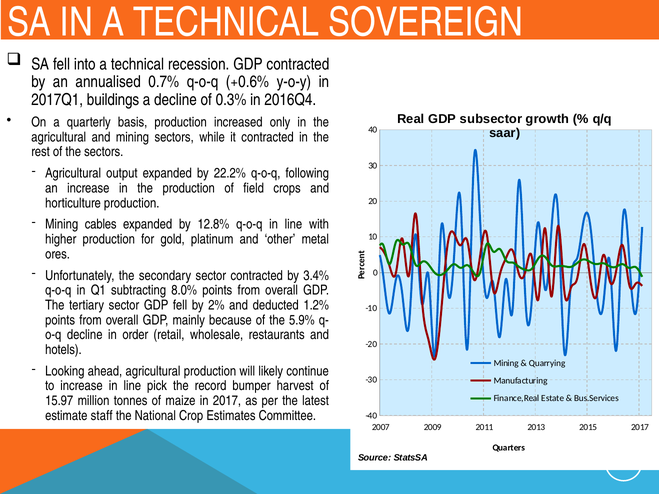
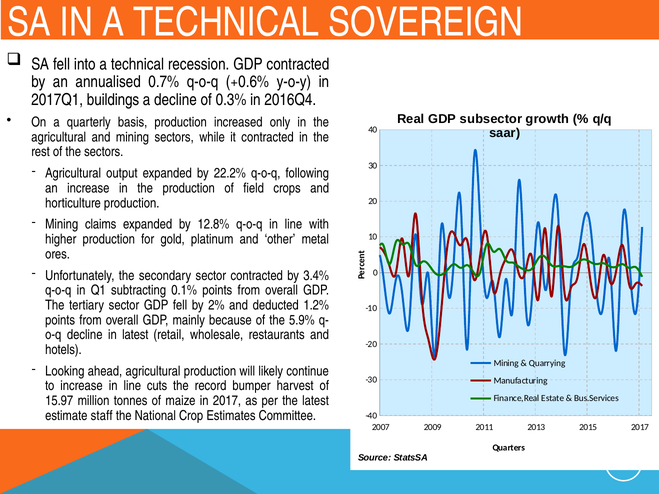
cables: cables -> claims
8.0%: 8.0% -> 0.1%
in order: order -> latest
pick: pick -> cuts
